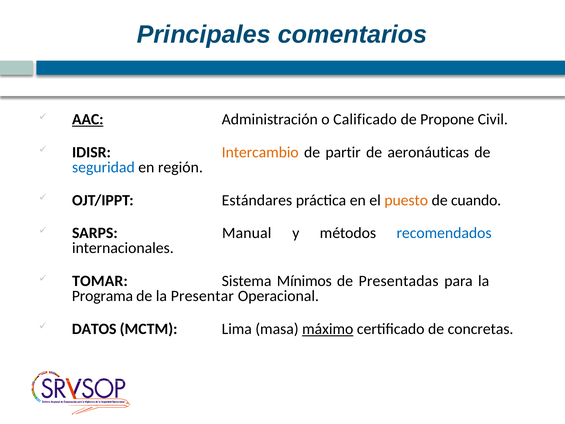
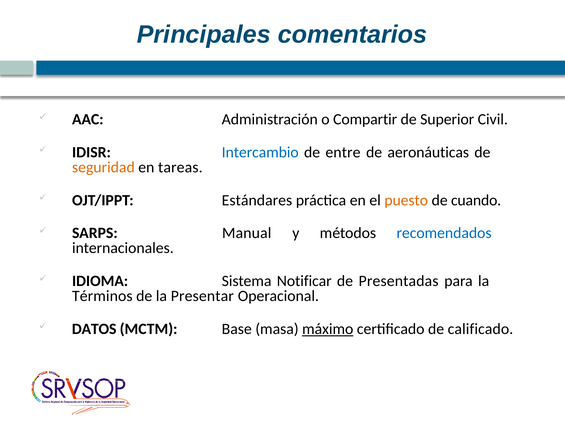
AAC underline: present -> none
Calificado: Calificado -> Compartir
Propone: Propone -> Superior
Intercambio colour: orange -> blue
partir: partir -> entre
seguridad colour: blue -> orange
región: región -> tareas
TOMAR: TOMAR -> IDIOMA
Mínimos: Mínimos -> Notificar
Programa: Programa -> Términos
Lima: Lima -> Base
concretas: concretas -> calificado
